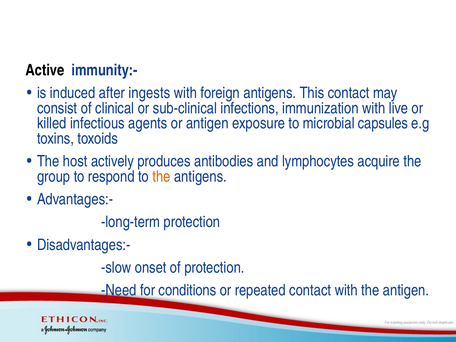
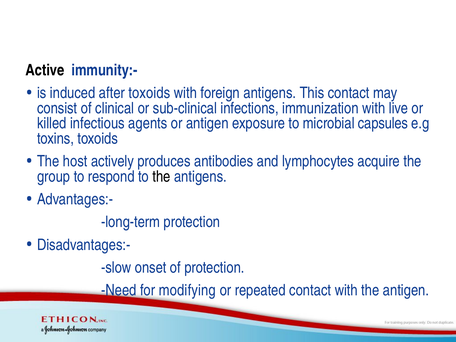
after ingests: ingests -> toxoids
the at (162, 176) colour: orange -> black
conditions: conditions -> modifying
